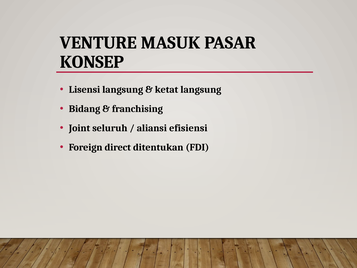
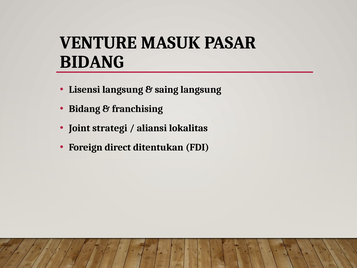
KONSEP at (92, 62): KONSEP -> BIDANG
ketat: ketat -> saing
seluruh: seluruh -> strategi
efisiensi: efisiensi -> lokalitas
